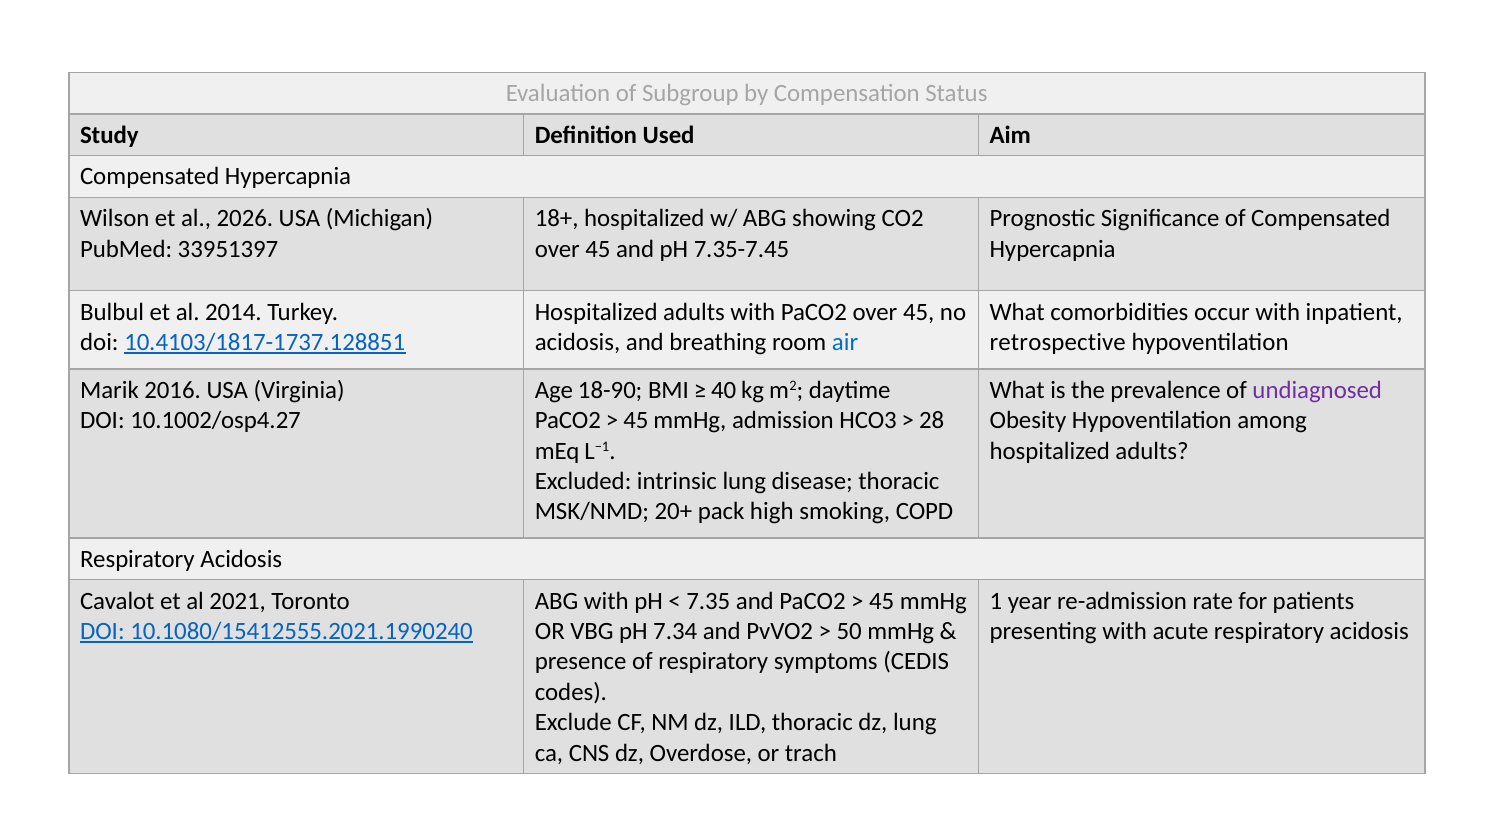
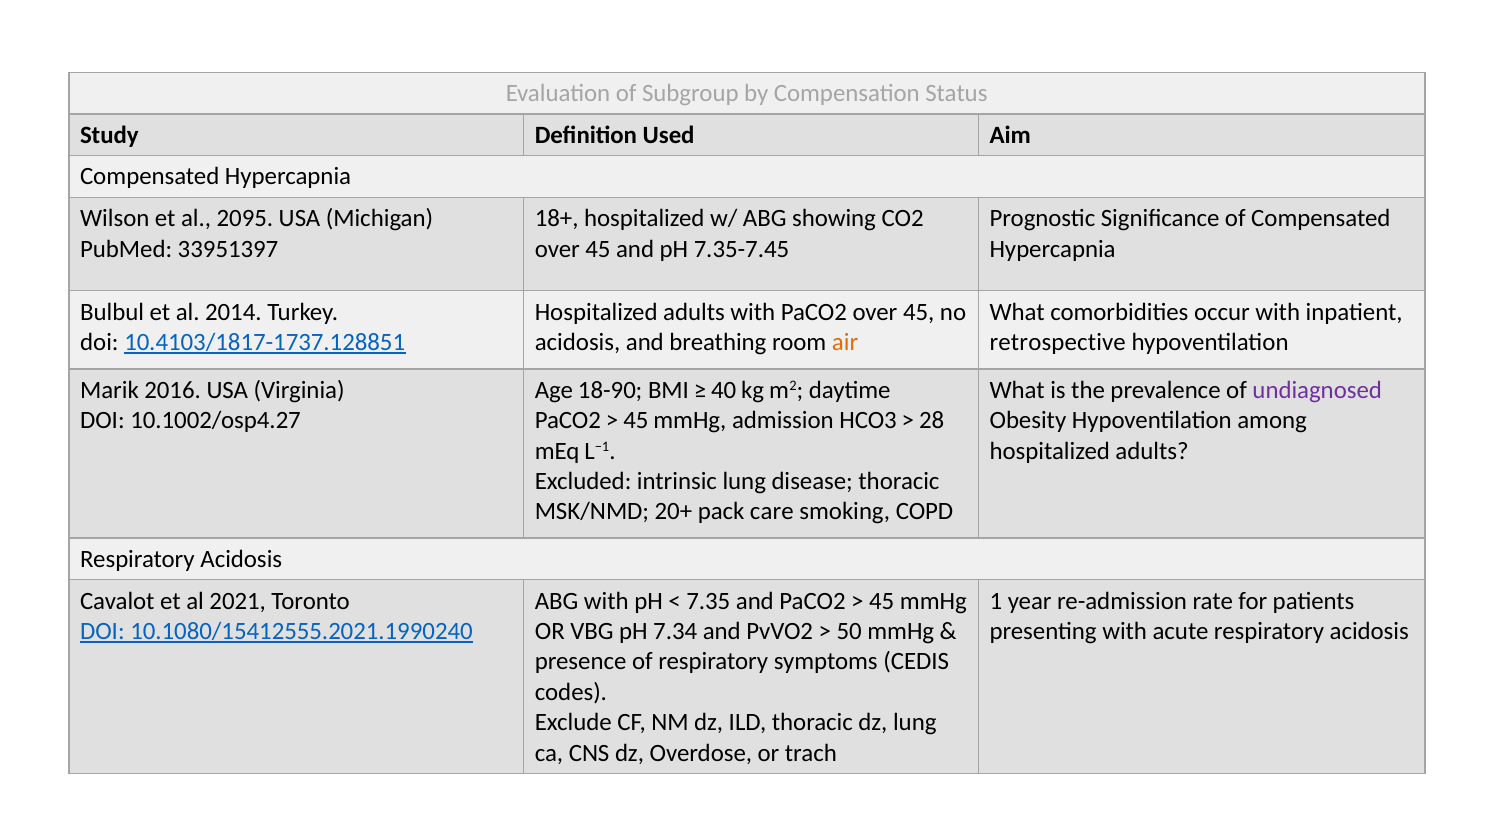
2026: 2026 -> 2095
air colour: blue -> orange
high: high -> care
